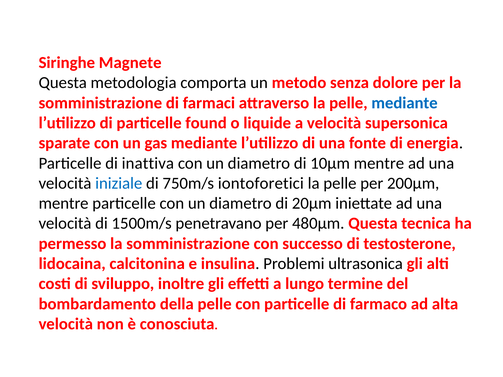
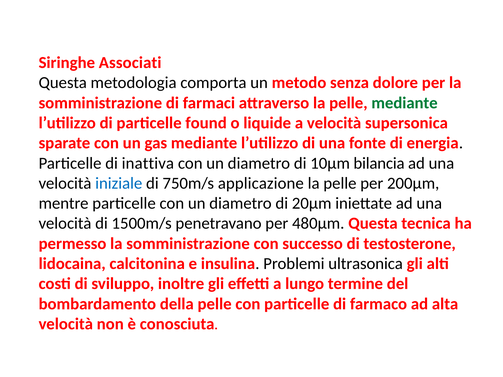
Magnete: Magnete -> Associati
mediante at (405, 103) colour: blue -> green
10μm mentre: mentre -> bilancia
iontoforetici: iontoforetici -> applicazione
